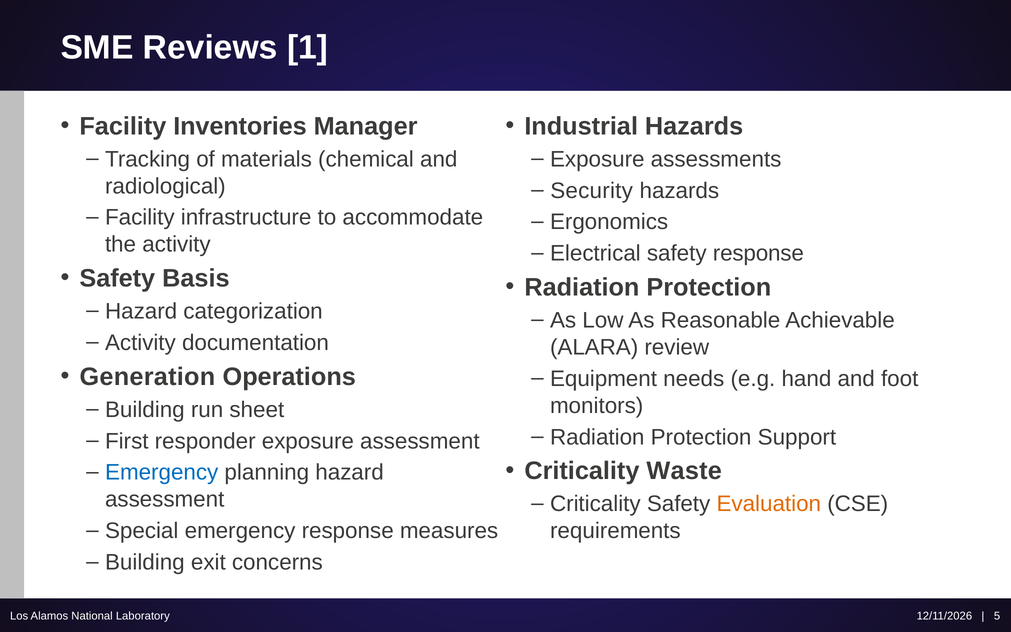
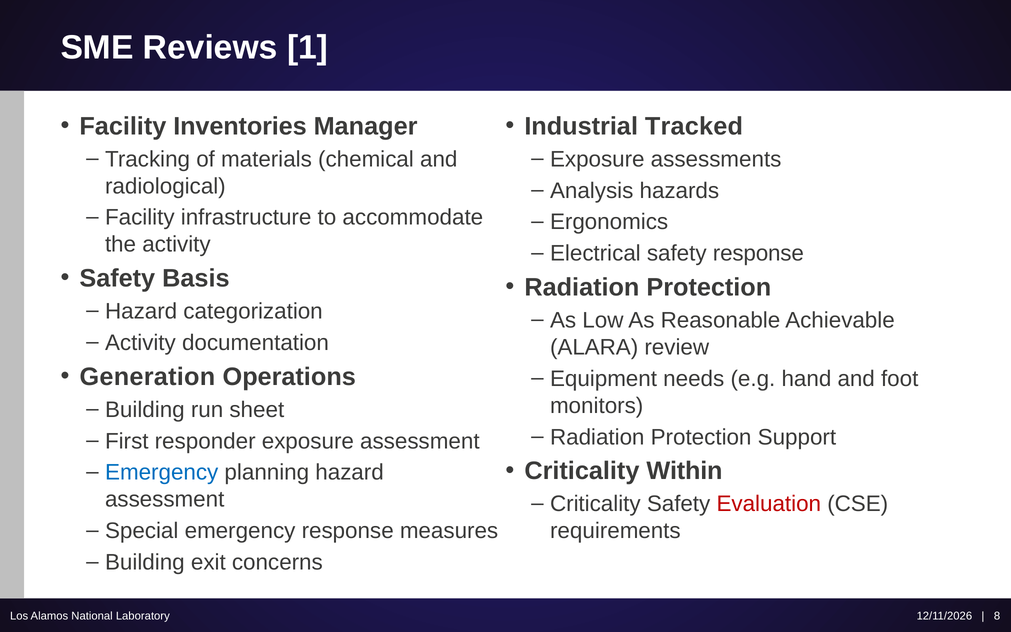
Industrial Hazards: Hazards -> Tracked
Security: Security -> Analysis
Waste: Waste -> Within
Evaluation colour: orange -> red
5: 5 -> 8
